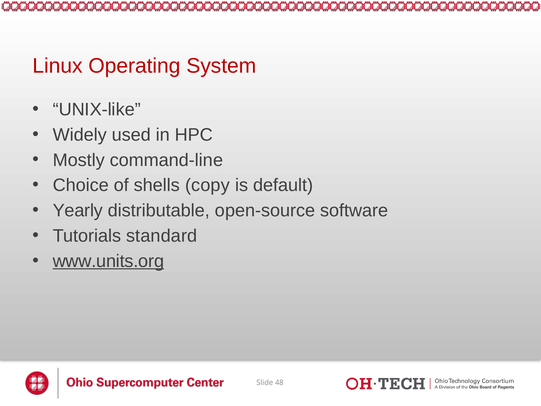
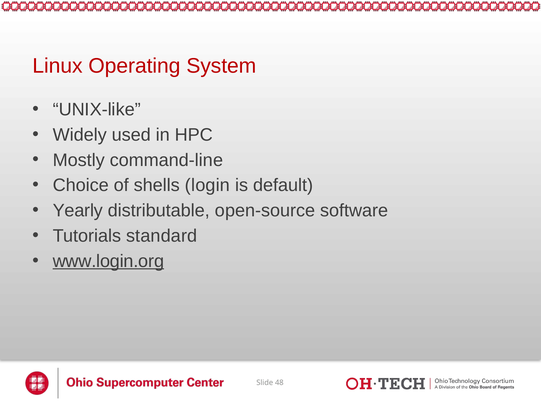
copy: copy -> login
www.units.org: www.units.org -> www.login.org
